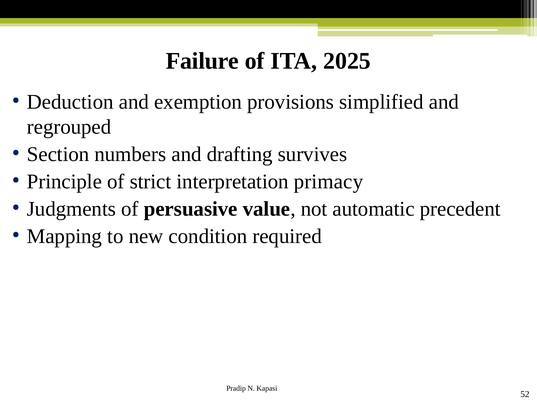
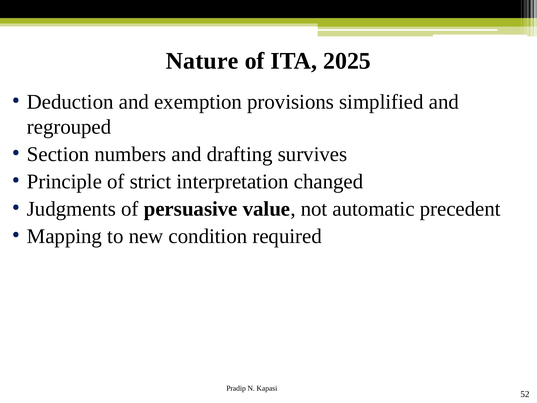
Failure: Failure -> Nature
primacy: primacy -> changed
